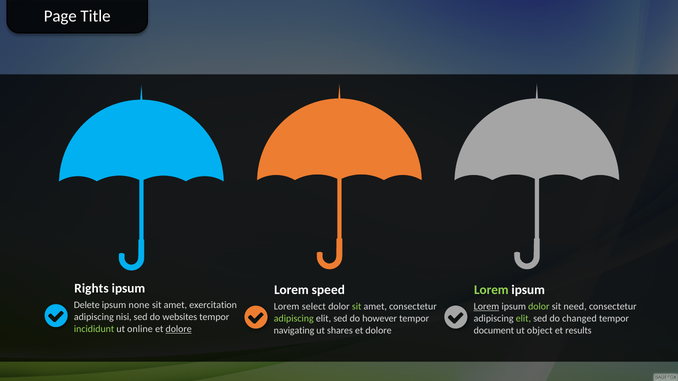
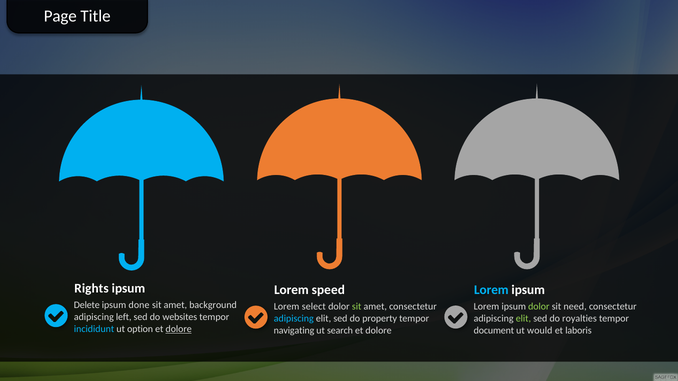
Lorem at (491, 290) colour: light green -> light blue
none: none -> done
exercitation: exercitation -> background
Lorem at (486, 307) underline: present -> none
nisi: nisi -> left
changed: changed -> royalties
adipiscing at (294, 319) colour: light green -> light blue
however: however -> property
incididunt colour: light green -> light blue
online: online -> option
object: object -> would
results: results -> laboris
shares: shares -> search
